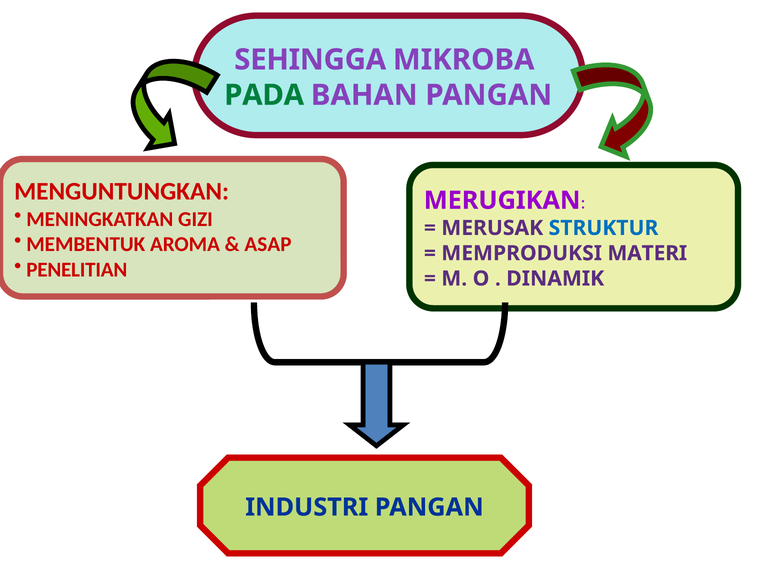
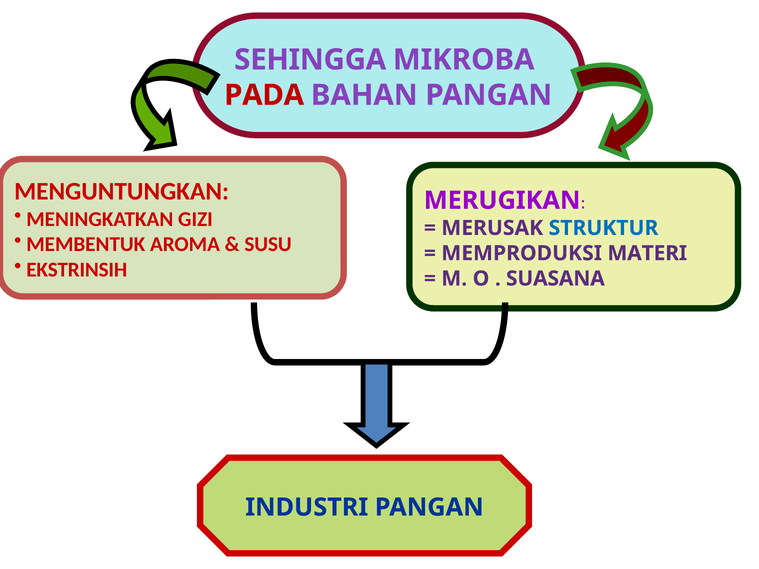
PADA colour: green -> red
ASAP: ASAP -> SUSU
PENELITIAN: PENELITIAN -> EKSTRINSIH
DINAMIK: DINAMIK -> SUASANA
